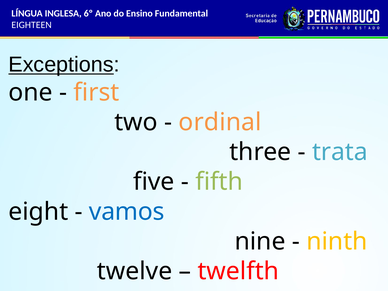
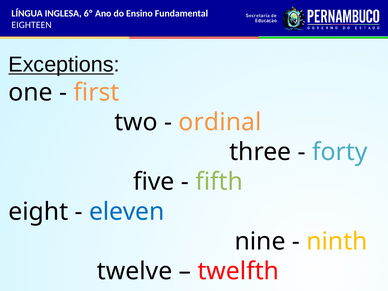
trata: trata -> forty
vamos: vamos -> eleven
